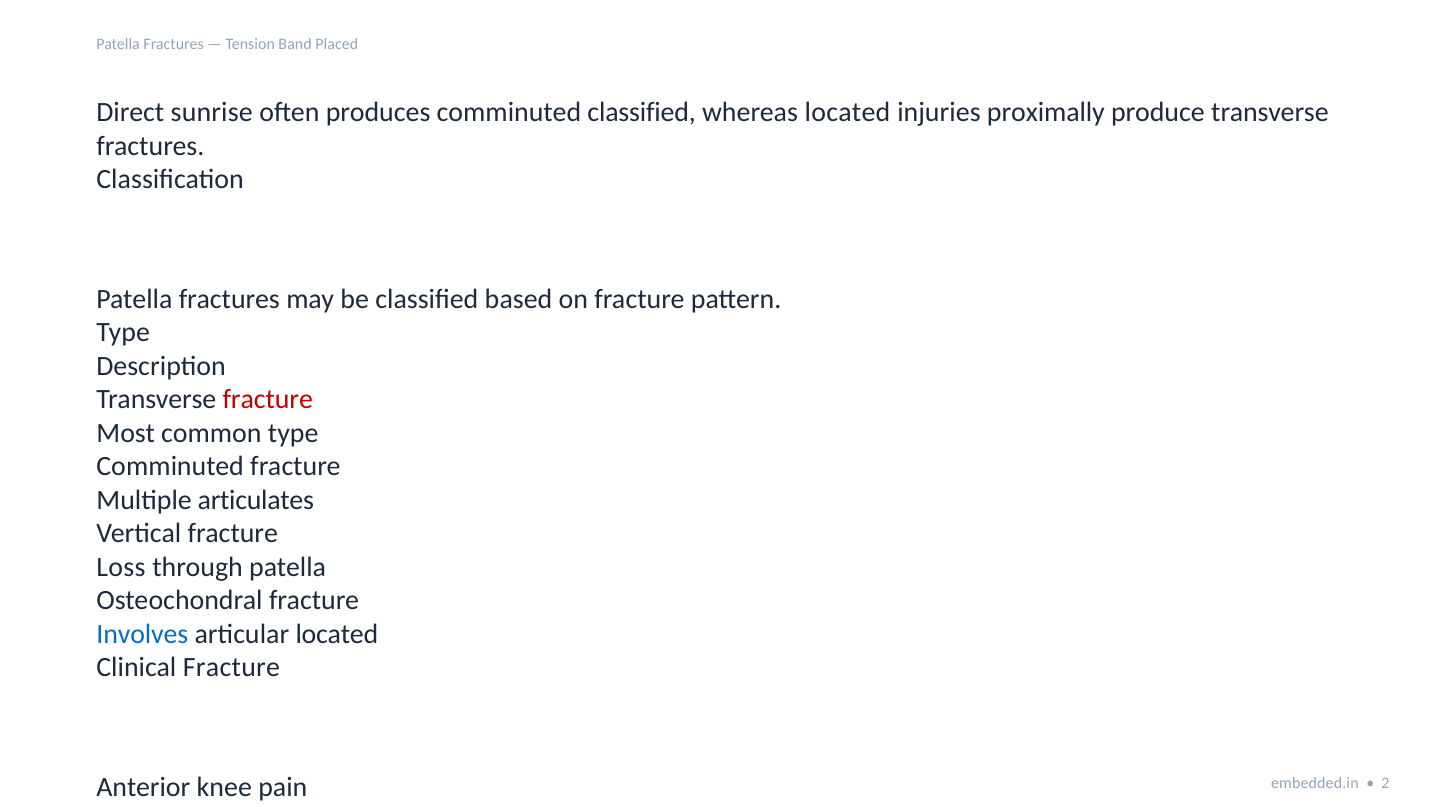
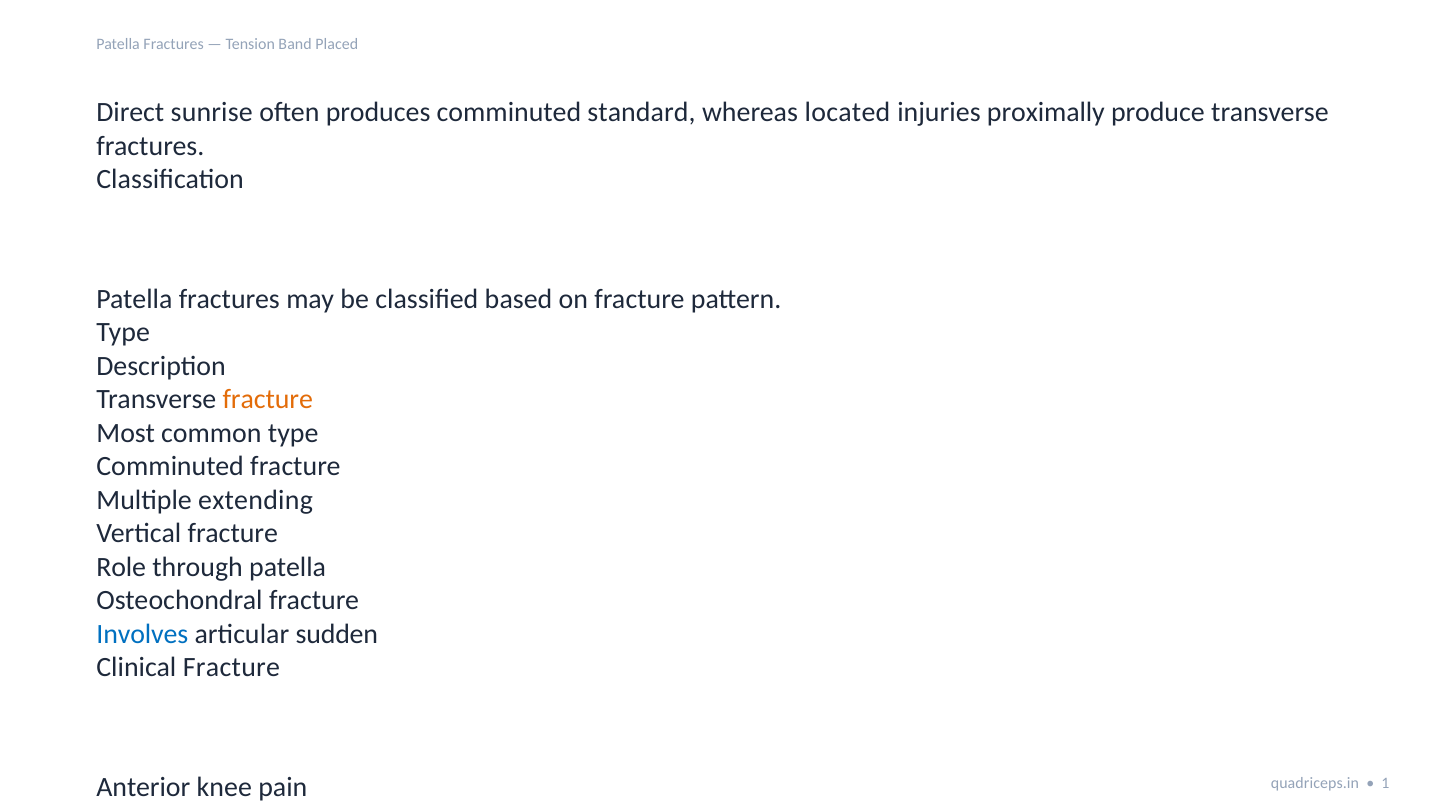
comminuted classified: classified -> standard
fracture at (268, 399) colour: red -> orange
articulates: articulates -> extending
Loss: Loss -> Role
articular located: located -> sudden
embedded.in: embedded.in -> quadriceps.in
2: 2 -> 1
